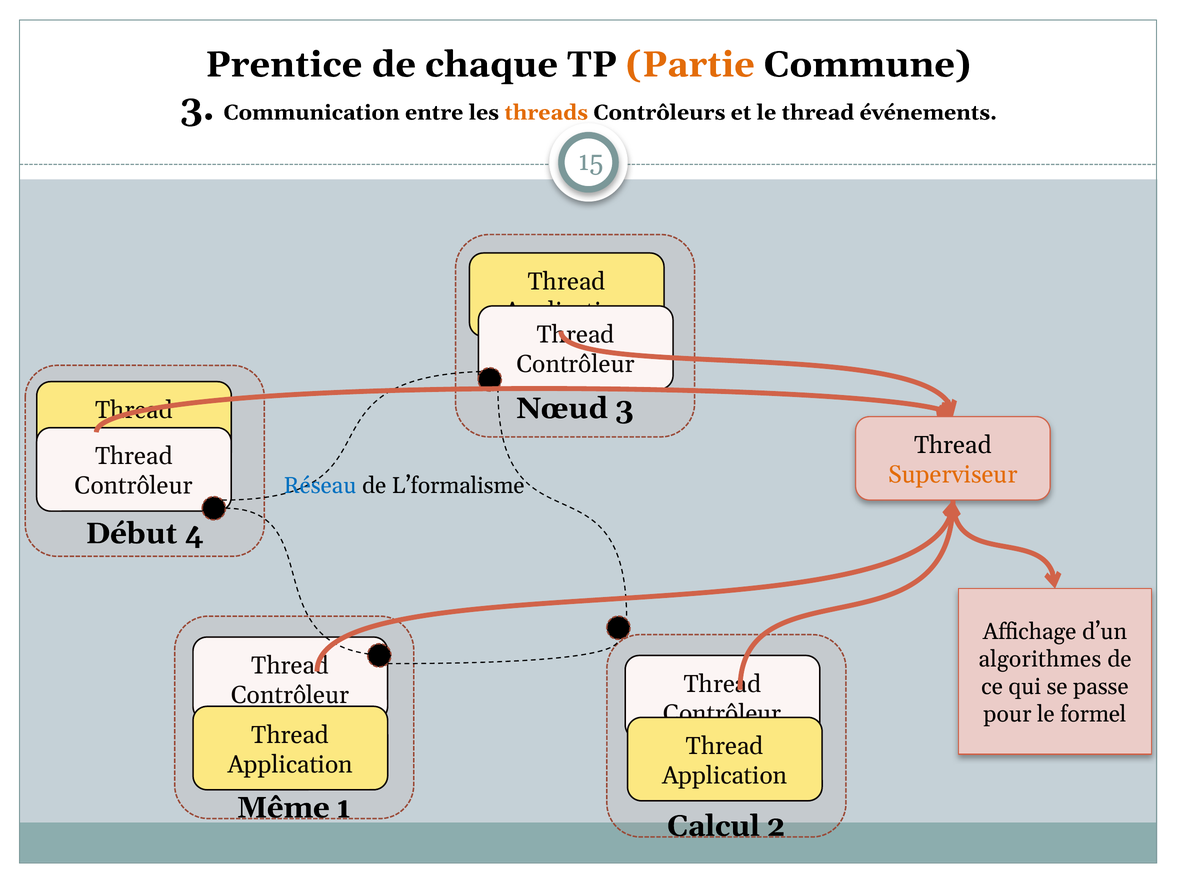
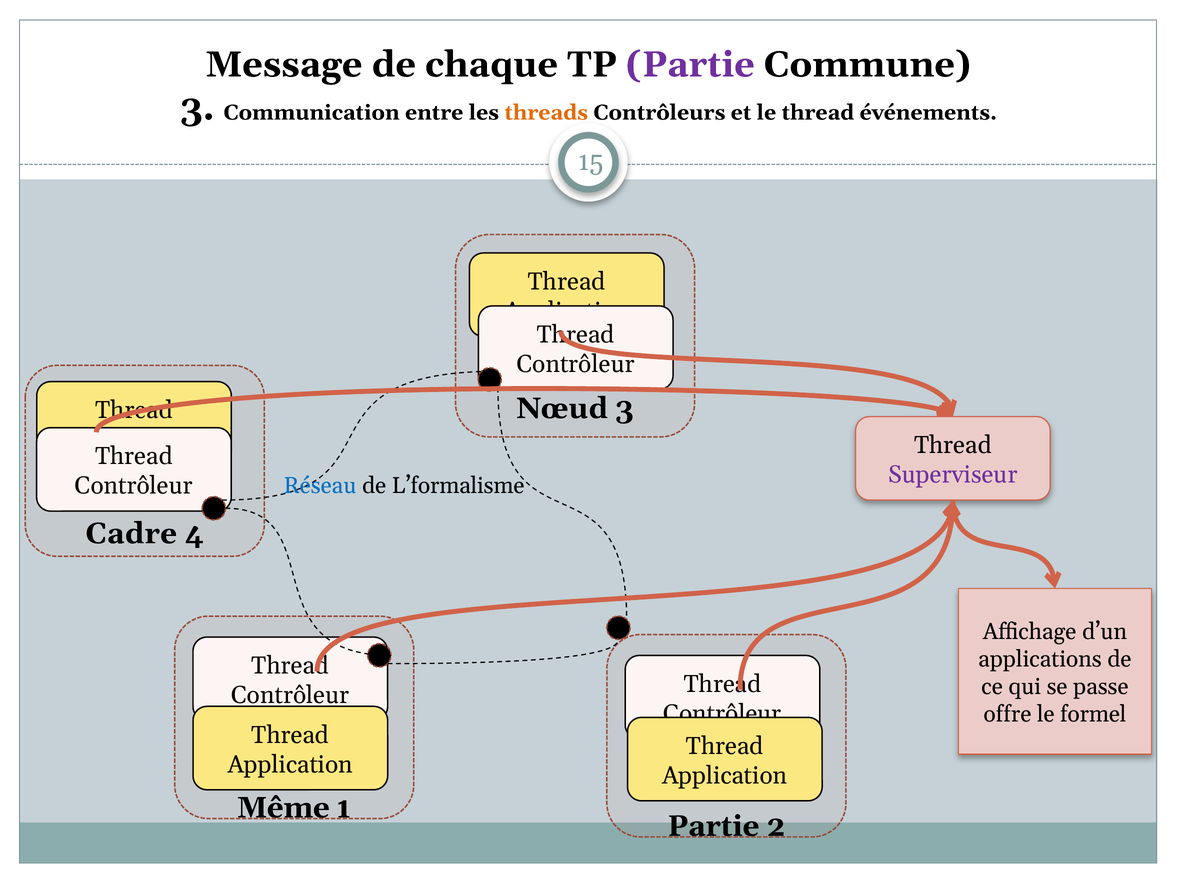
Prentice: Prentice -> Message
Partie at (690, 65) colour: orange -> purple
Superviseur colour: orange -> purple
Début: Début -> Cadre
algorithmes: algorithmes -> applications
pour: pour -> offre
Calcul at (714, 826): Calcul -> Partie
